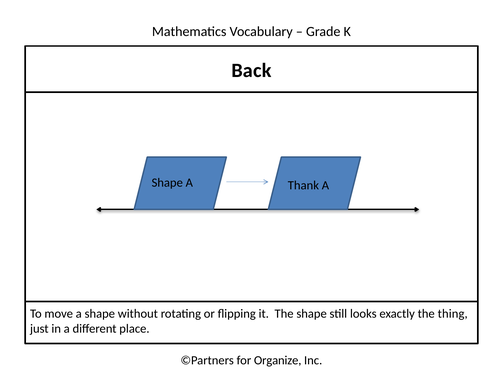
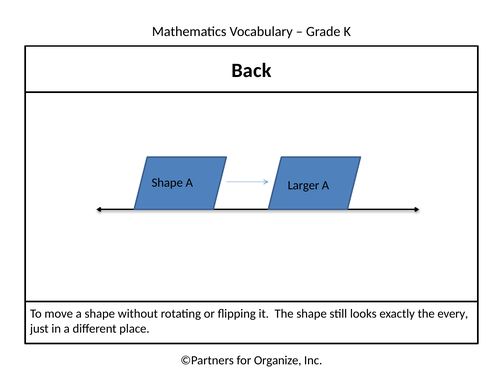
Thank: Thank -> Larger
thing: thing -> every
